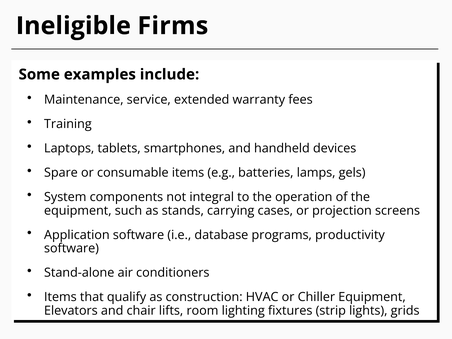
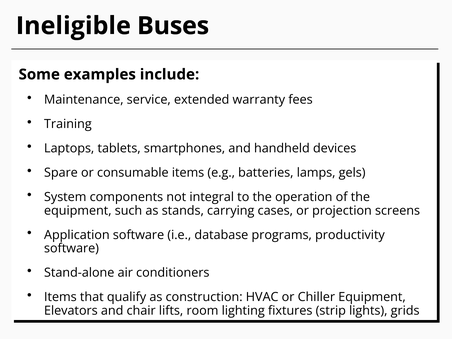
Firms: Firms -> Buses
